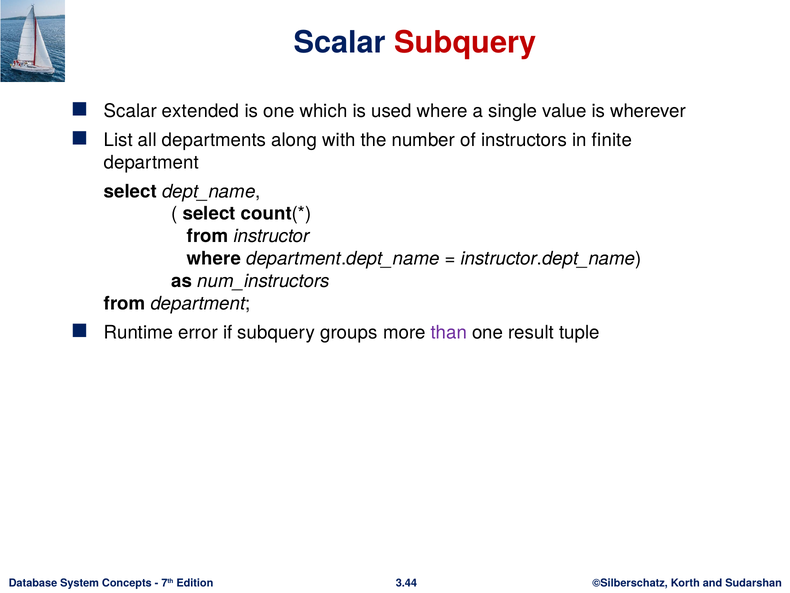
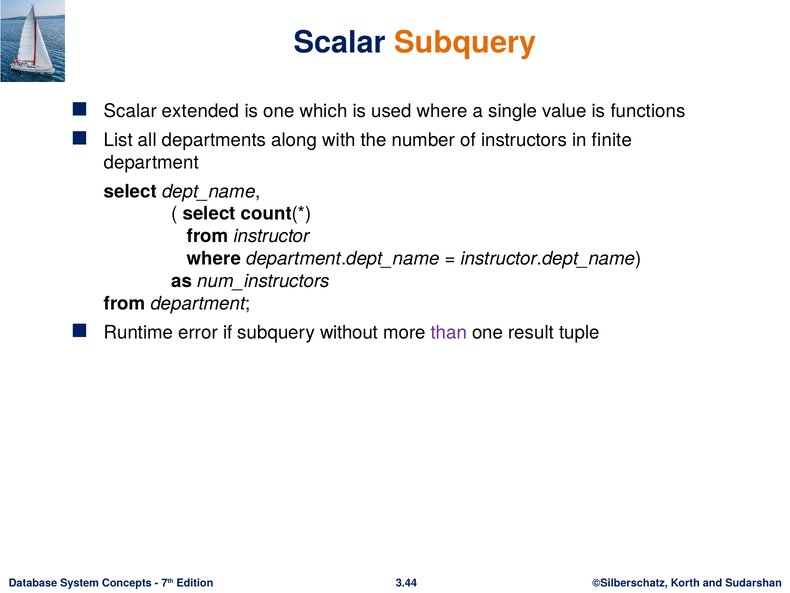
Subquery at (465, 43) colour: red -> orange
wherever: wherever -> functions
groups: groups -> without
